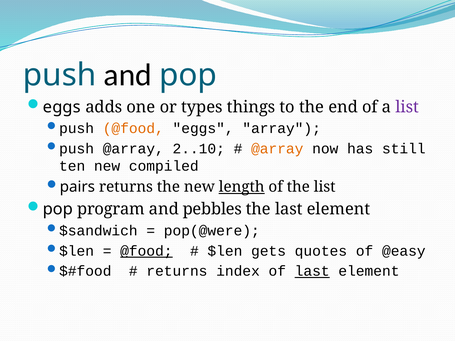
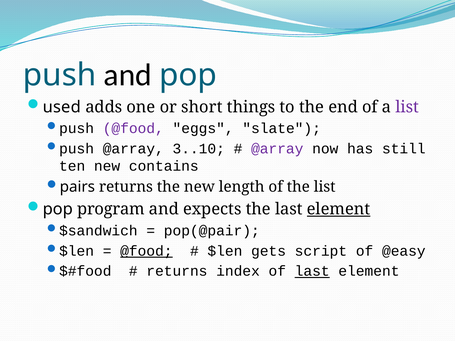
eggs at (62, 107): eggs -> used
types: types -> short
@food at (133, 128) colour: orange -> purple
array: array -> slate
2..10: 2..10 -> 3..10
@array at (277, 149) colour: orange -> purple
compiled: compiled -> contains
length underline: present -> none
pebbles: pebbles -> expects
element at (339, 209) underline: none -> present
pop(@were: pop(@were -> pop(@pair
quotes: quotes -> script
